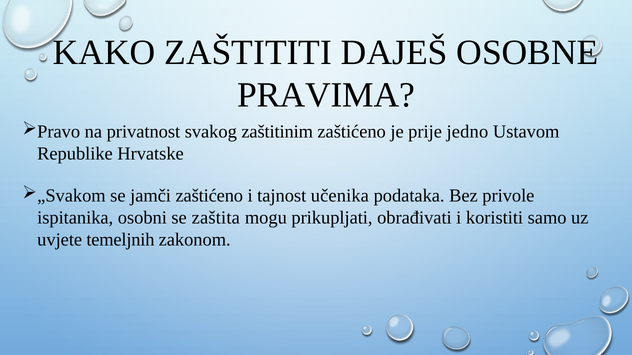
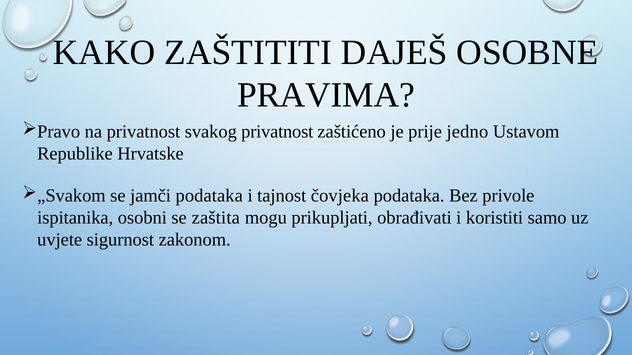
svakog zaštitinim: zaštitinim -> privatnost
jamči zaštićeno: zaštićeno -> podataka
učenika: učenika -> čovjeka
temeljnih: temeljnih -> sigurnost
